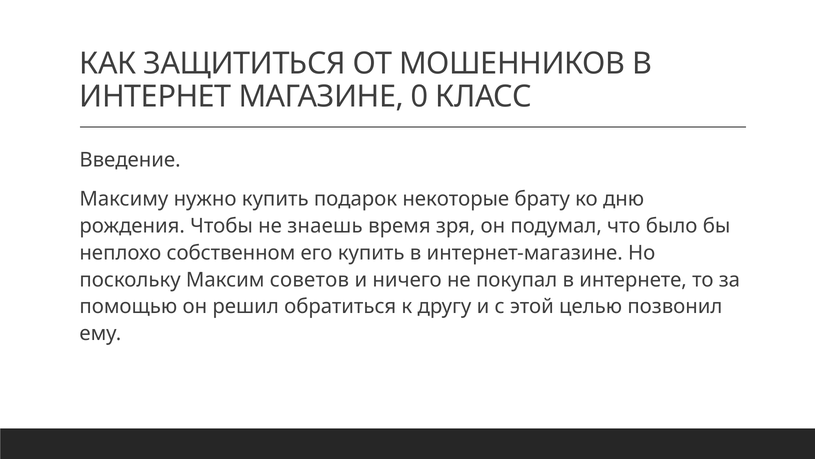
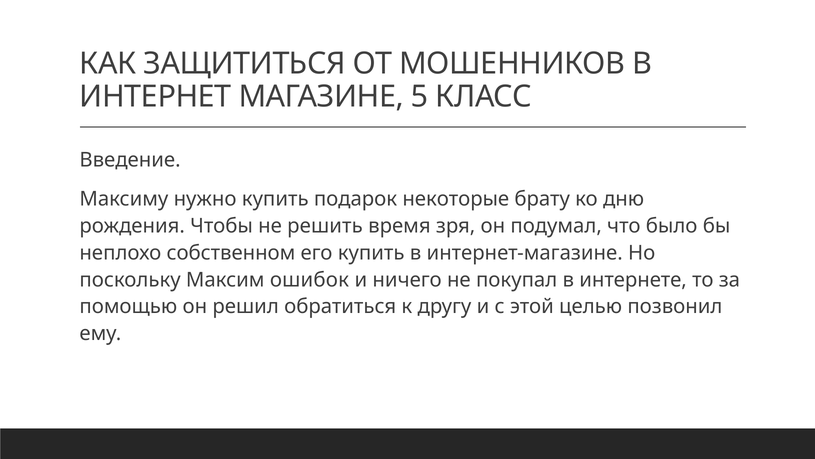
0: 0 -> 5
знаешь: знаешь -> решить
советов: советов -> ошибок
